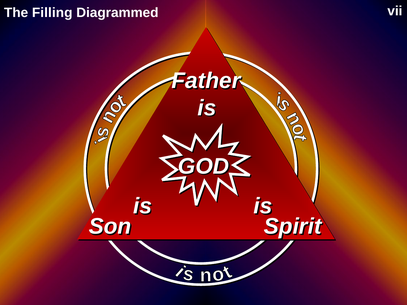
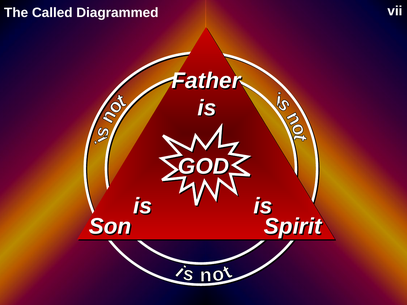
Filling: Filling -> Called
